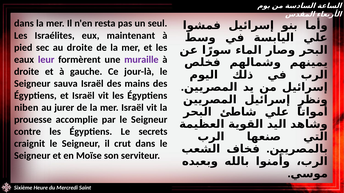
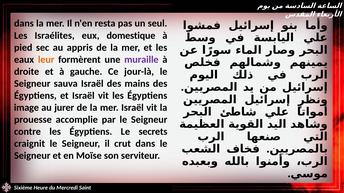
maintenant: maintenant -> domestique
au droite: droite -> appris
leur colour: purple -> orange
niben: niben -> image
